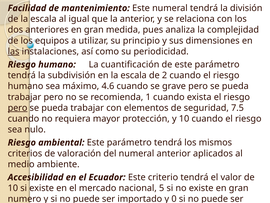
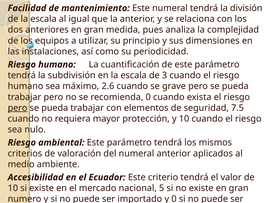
las underline: present -> none
2: 2 -> 3
4.6: 4.6 -> 2.6
recomienda 1: 1 -> 0
